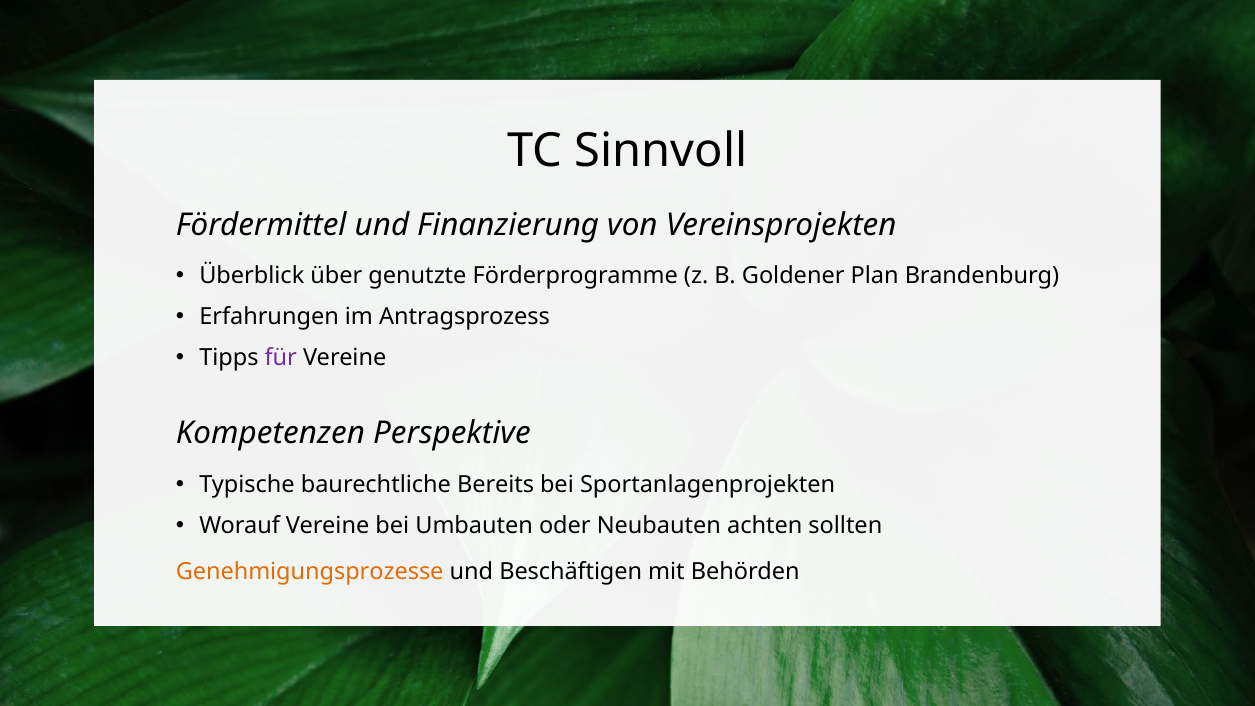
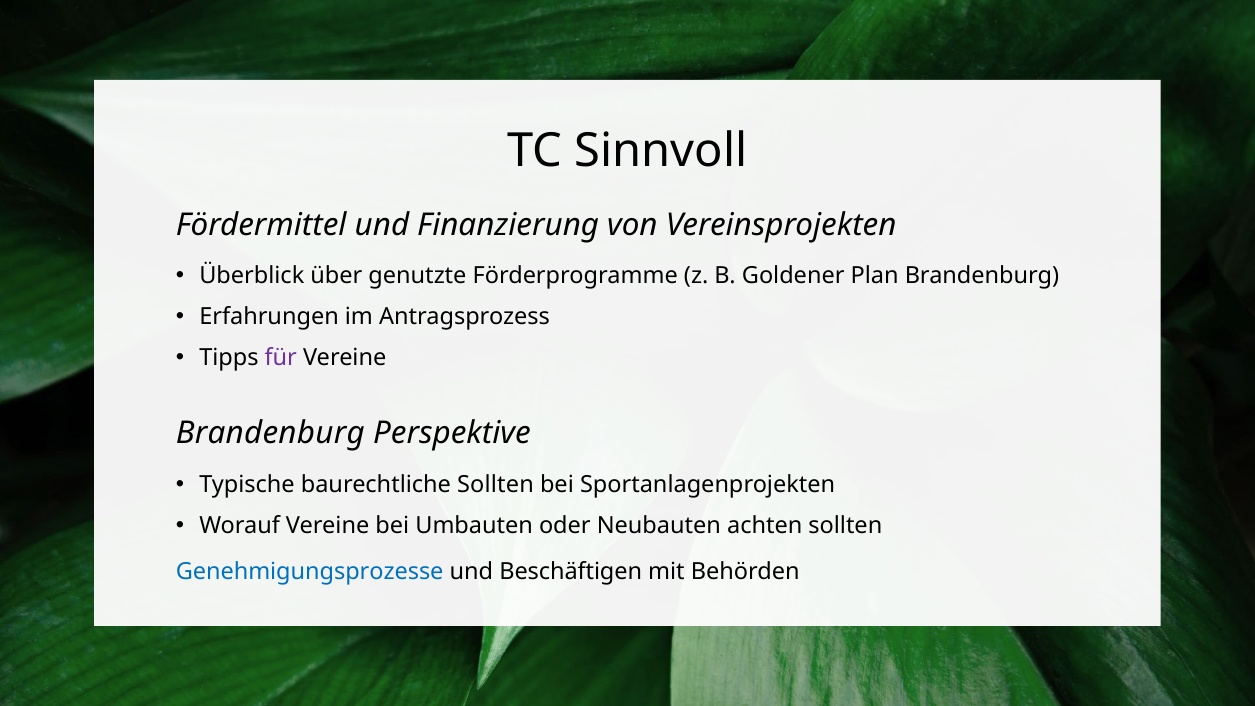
Kompetenzen at (270, 434): Kompetenzen -> Brandenburg
baurechtliche Bereits: Bereits -> Sollten
Genehmigungsprozesse colour: orange -> blue
